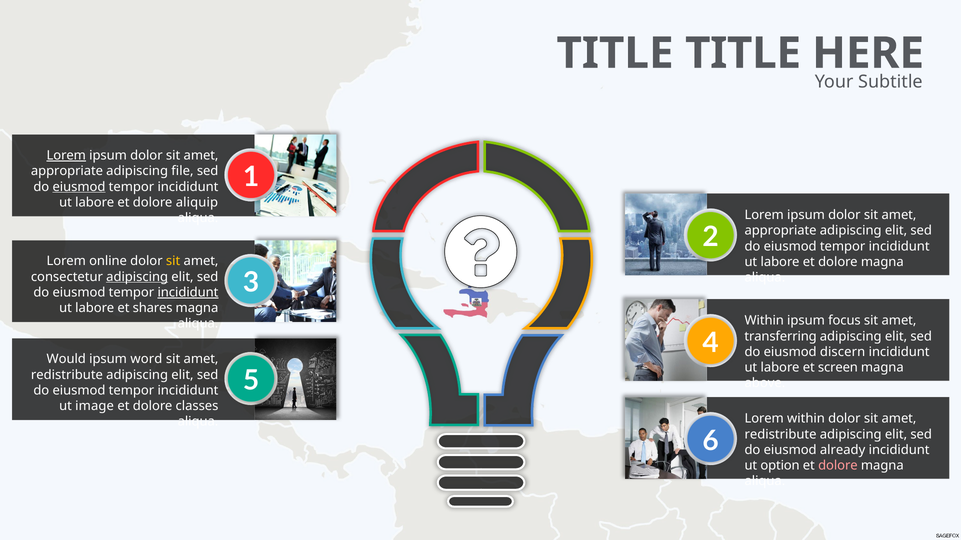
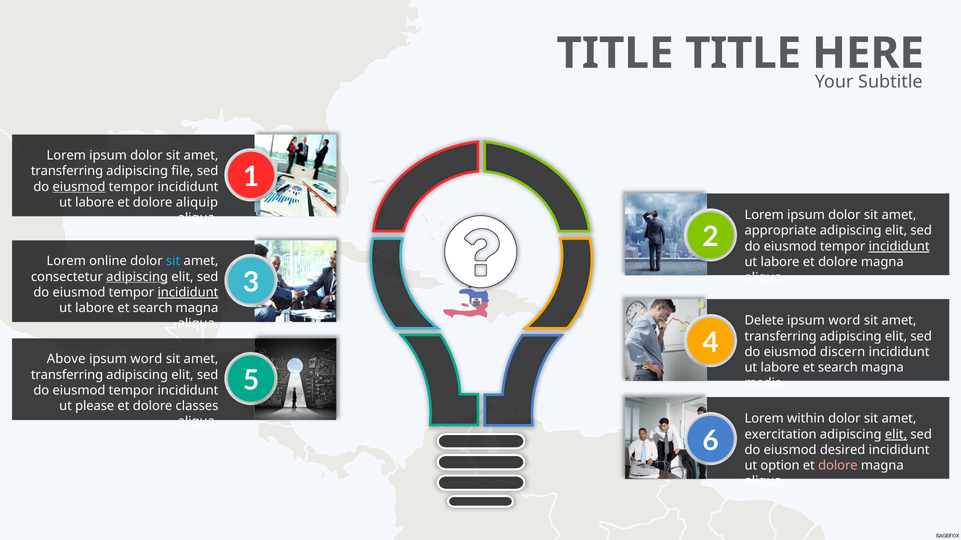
Lorem at (66, 156) underline: present -> none
appropriate at (67, 171): appropriate -> transferring
incididunt at (899, 247) underline: none -> present
sit at (173, 261) colour: yellow -> light blue
shares at (153, 308): shares -> search
Within at (764, 321): Within -> Delete
focus at (844, 321): focus -> word
Would: Would -> Above
screen at (838, 368): screen -> search
redistribute at (67, 375): redistribute -> transferring
above: above -> media
image: image -> please
redistribute at (781, 435): redistribute -> exercitation
elit at (896, 435) underline: none -> present
already: already -> desired
